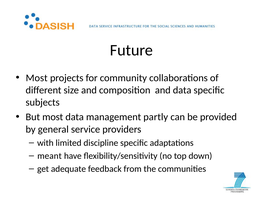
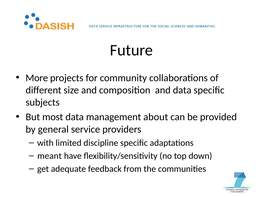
Most at (37, 78): Most -> More
partly: partly -> about
